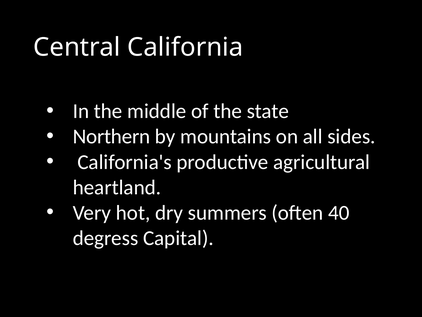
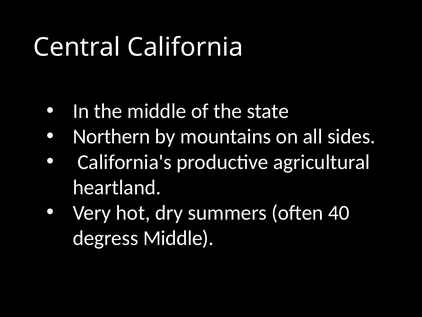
degress Capital: Capital -> Middle
